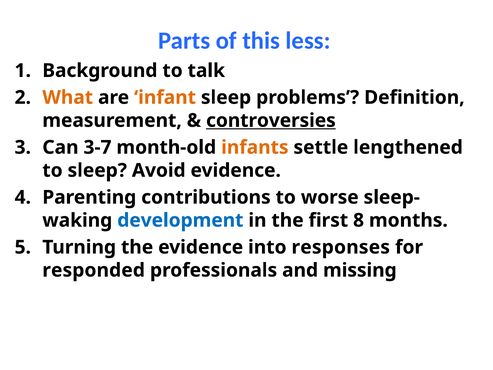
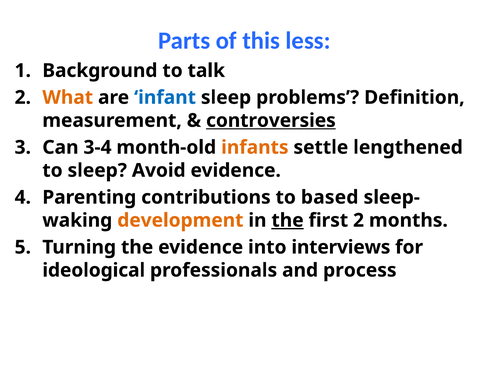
infant colour: orange -> blue
3-7: 3-7 -> 3-4
worse: worse -> based
development colour: blue -> orange
the at (288, 220) underline: none -> present
first 8: 8 -> 2
responses: responses -> interviews
responded: responded -> ideological
missing: missing -> process
